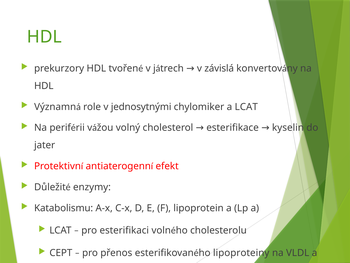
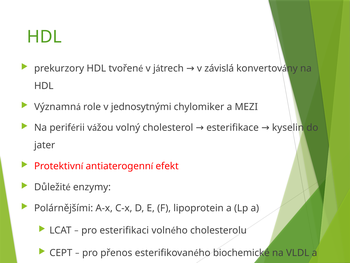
a LCAT: LCAT -> MEZI
Katabolismu: Katabolismu -> Polárnějšími
lipoproteiny: lipoproteiny -> biochemické
